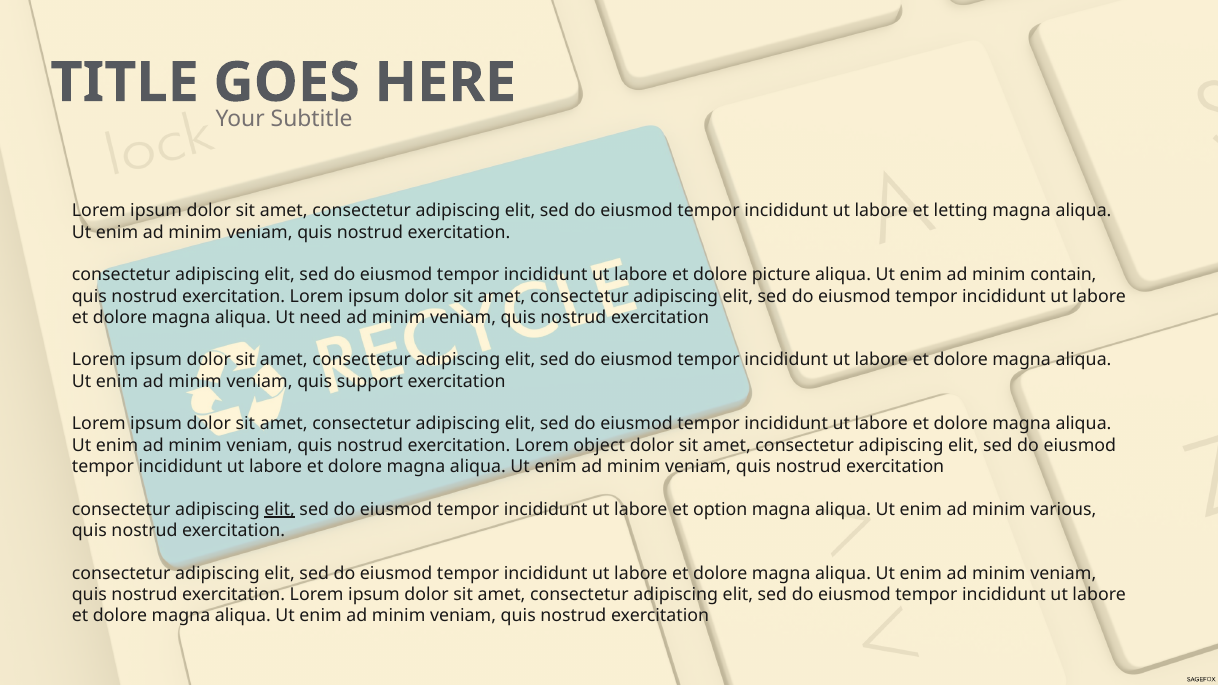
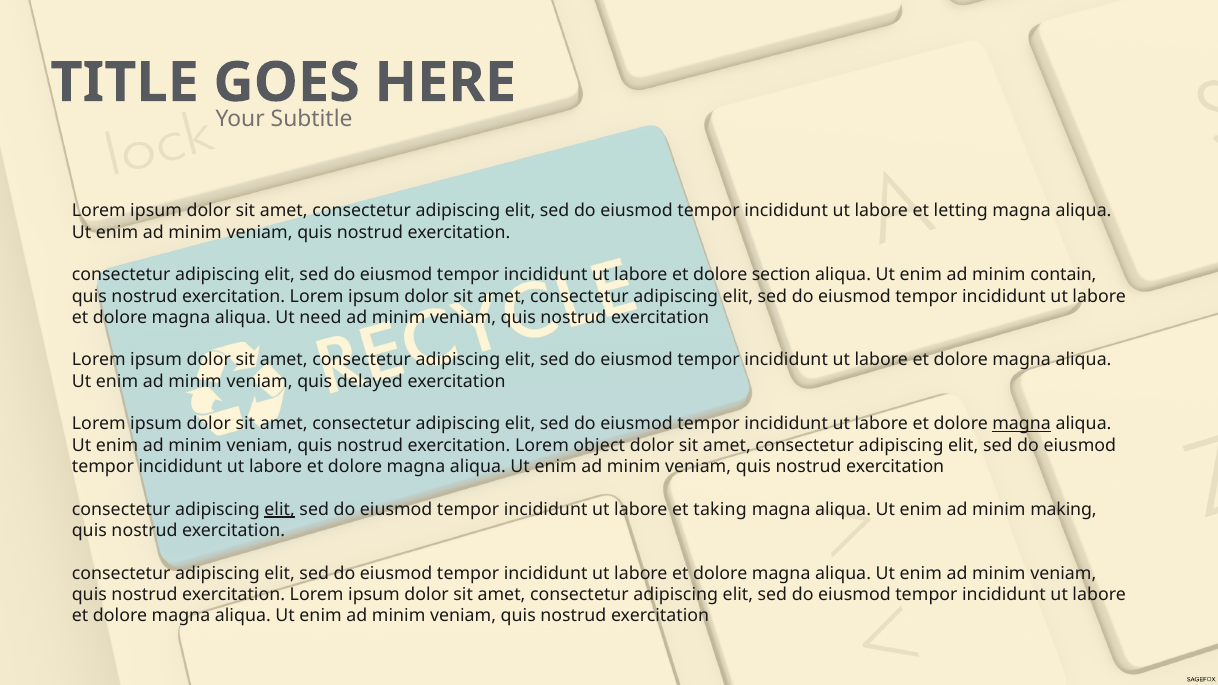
picture: picture -> section
support: support -> delayed
magna at (1022, 424) underline: none -> present
option: option -> taking
various: various -> making
